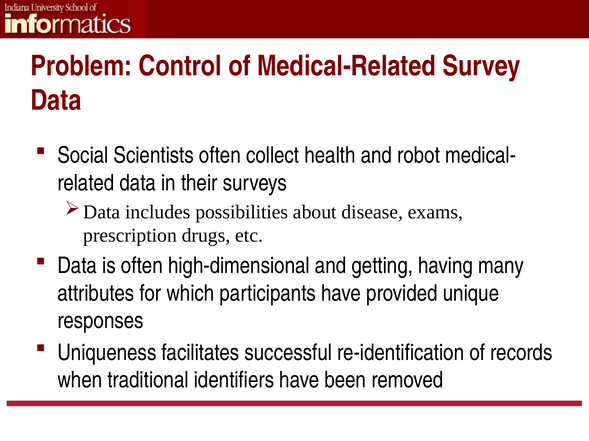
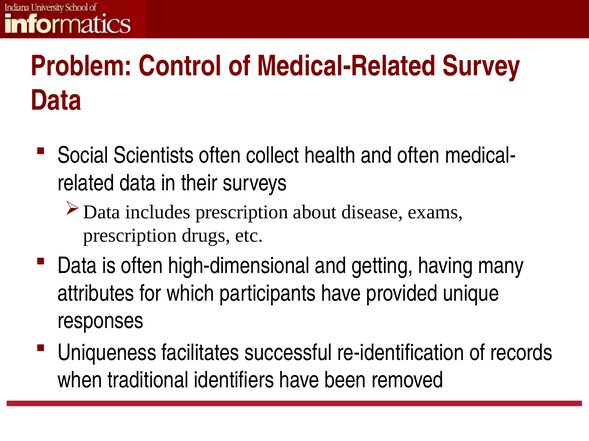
and robot: robot -> often
includes possibilities: possibilities -> prescription
